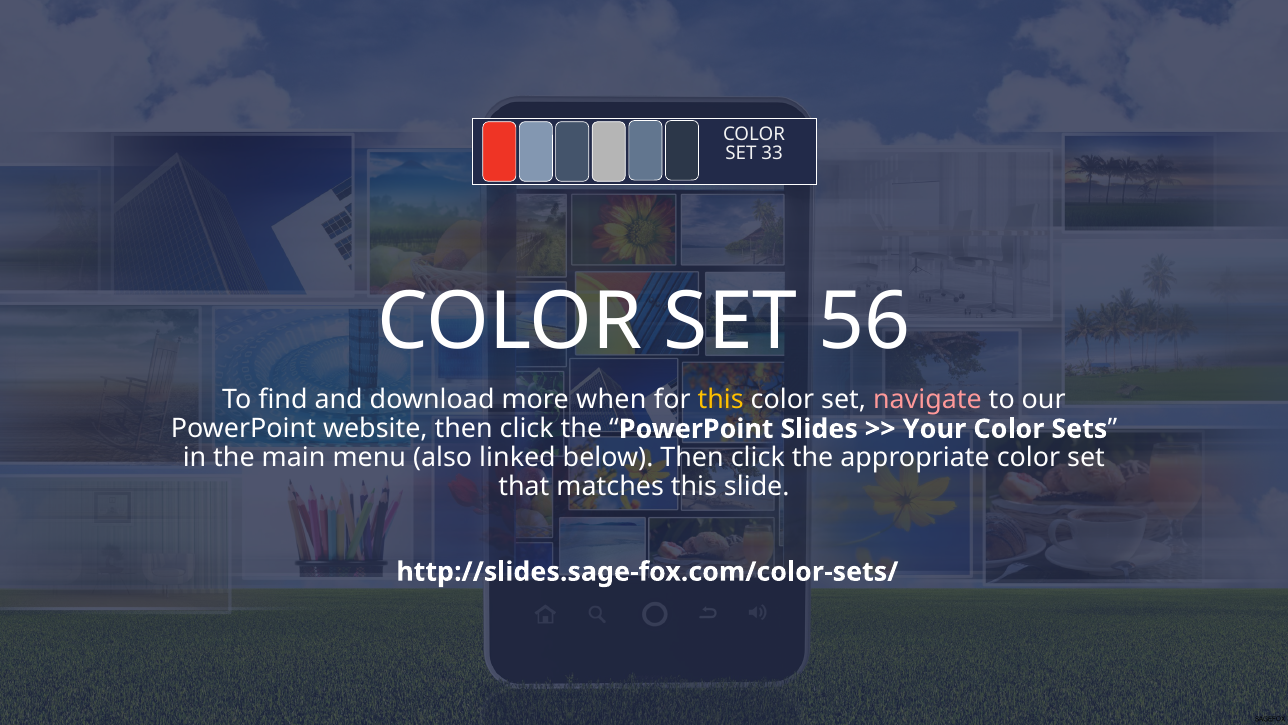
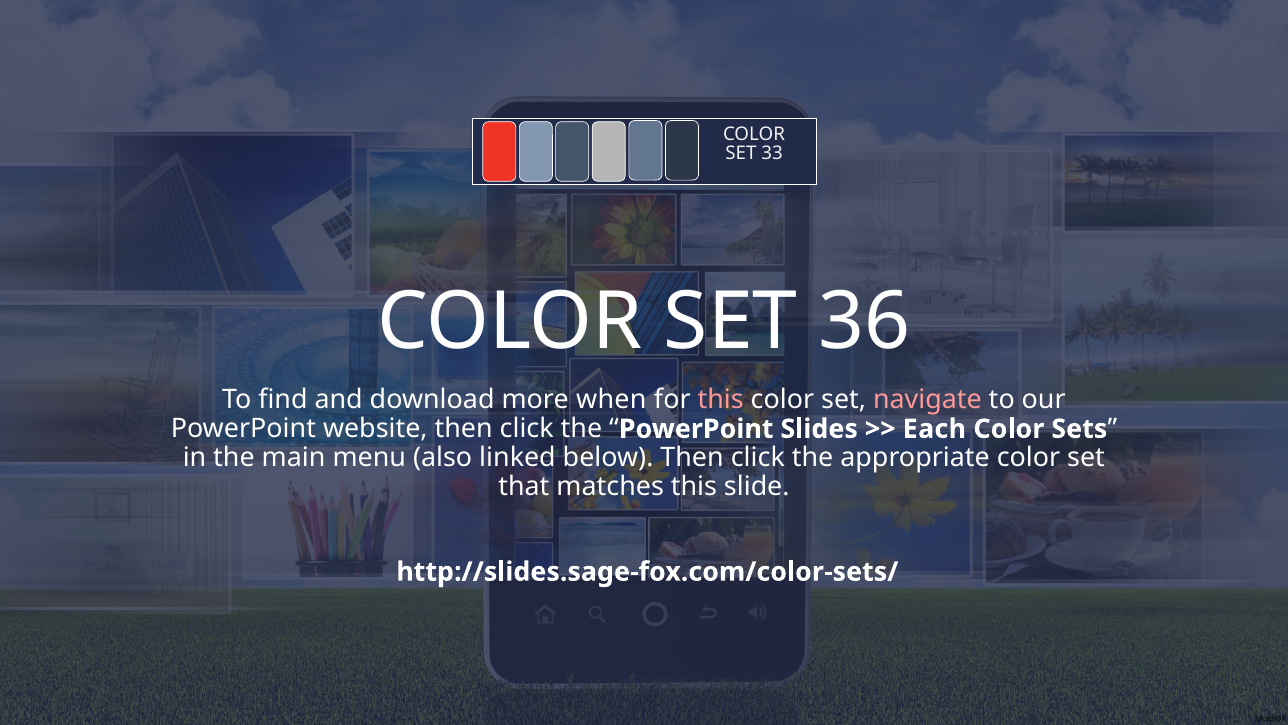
56: 56 -> 36
this at (721, 400) colour: yellow -> pink
Your: Your -> Each
